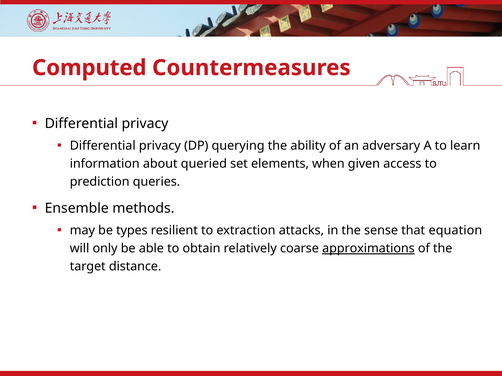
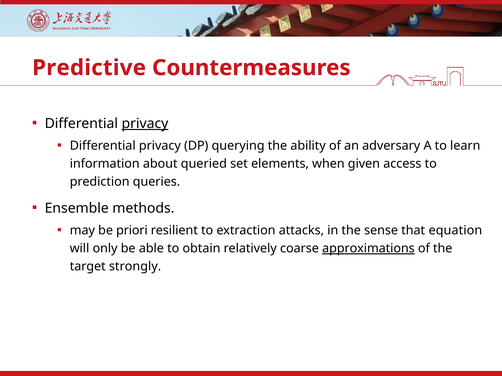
Computed: Computed -> Predictive
privacy at (145, 124) underline: none -> present
types: types -> priori
distance: distance -> strongly
